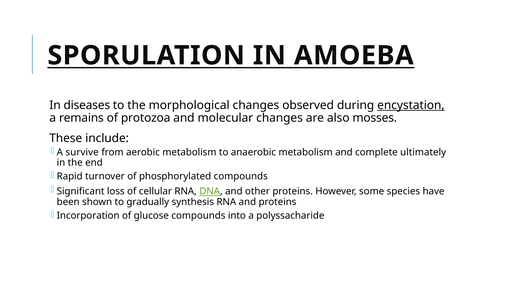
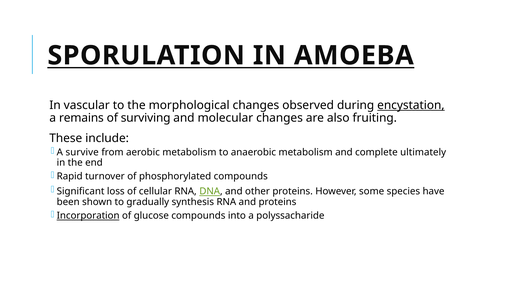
diseases: diseases -> vascular
protozoa: protozoa -> surviving
mosses: mosses -> fruiting
Incorporation underline: none -> present
